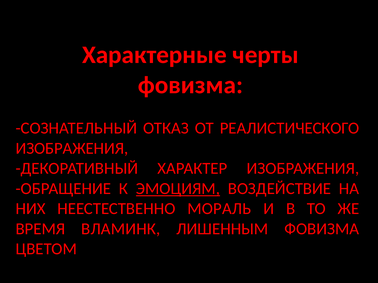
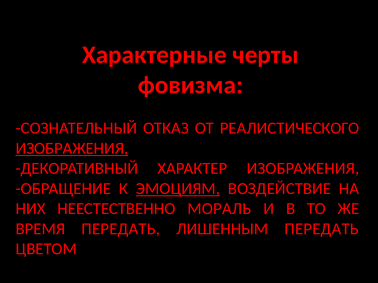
ИЗОБРАЖЕНИЯ at (72, 148) underline: none -> present
ВРЕМЯ ВЛАМИНК: ВЛАМИНК -> ПЕРЕДАТЬ
ЛИШЕННЫМ ФОВИЗМА: ФОВИЗМА -> ПЕРЕДАТЬ
